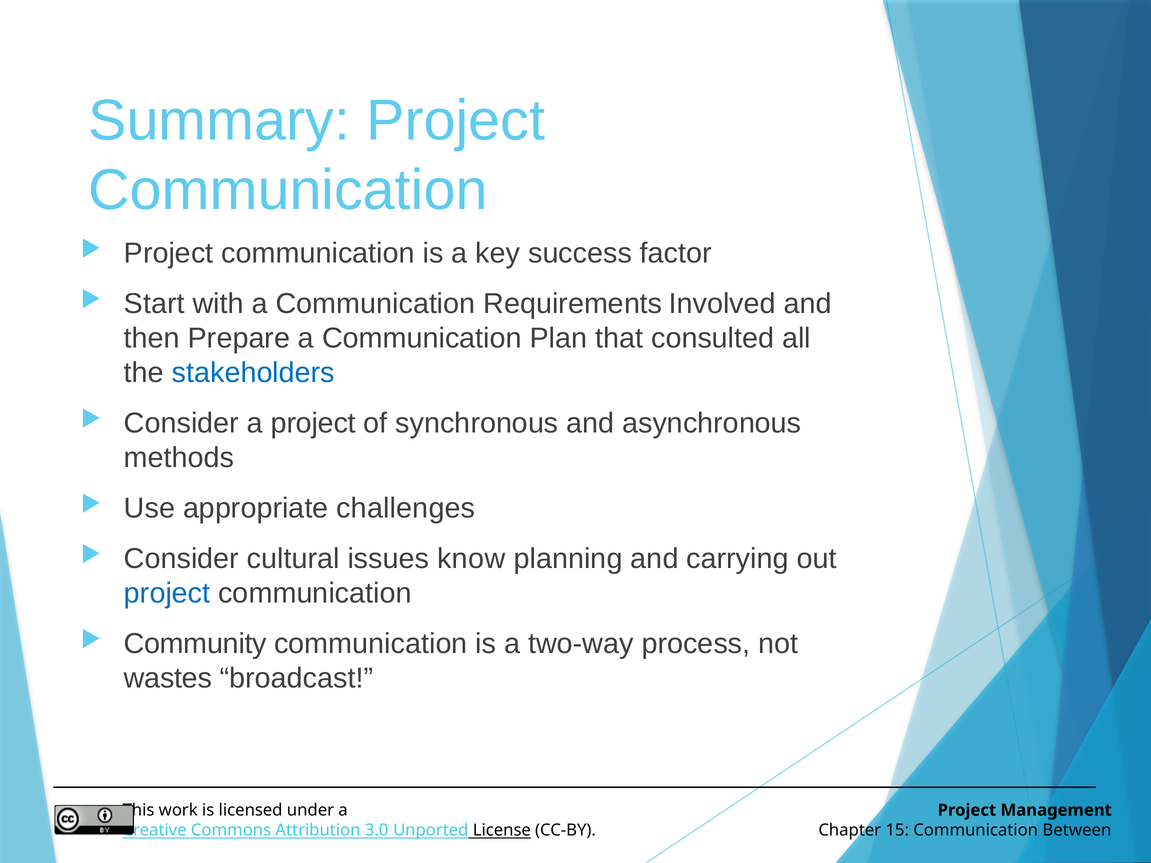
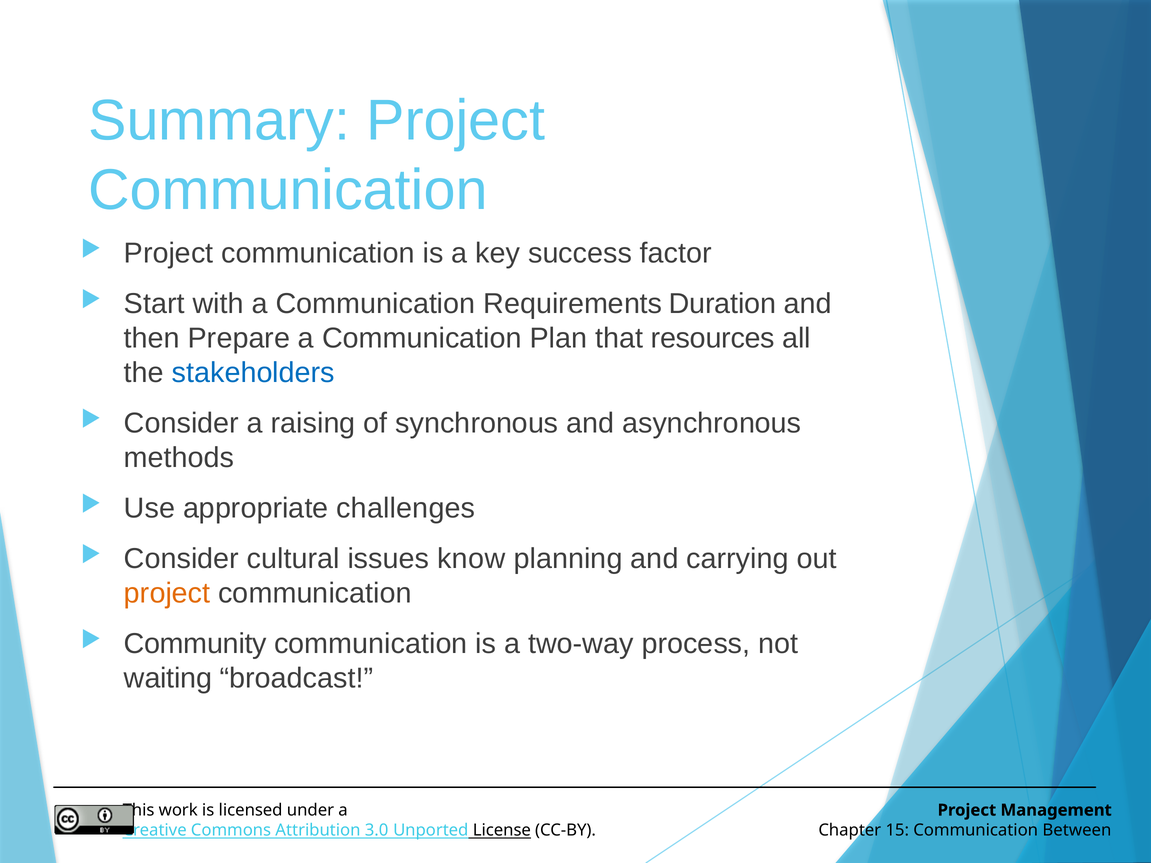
Involved: Involved -> Duration
consulted: consulted -> resources
a project: project -> raising
project at (167, 594) colour: blue -> orange
wastes: wastes -> waiting
